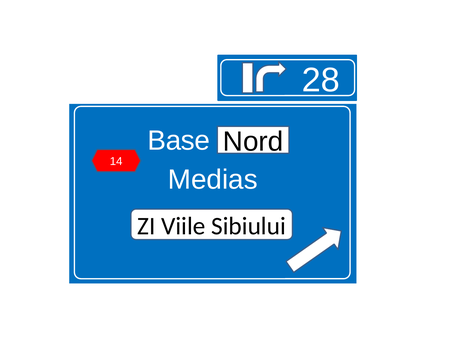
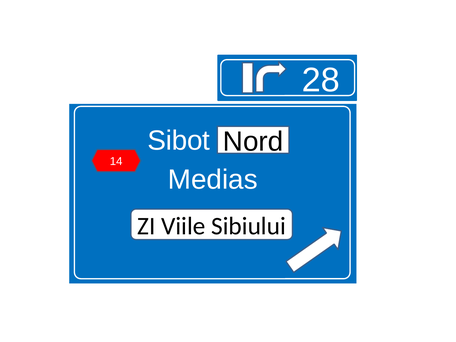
Base: Base -> Sibot
